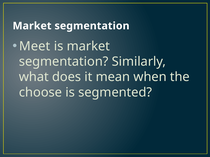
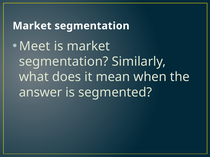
choose: choose -> answer
